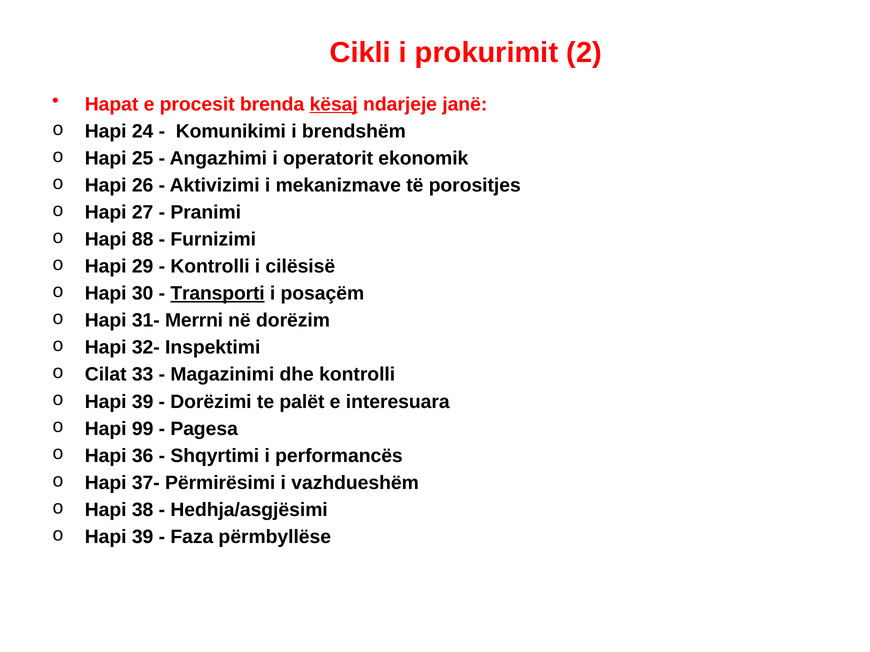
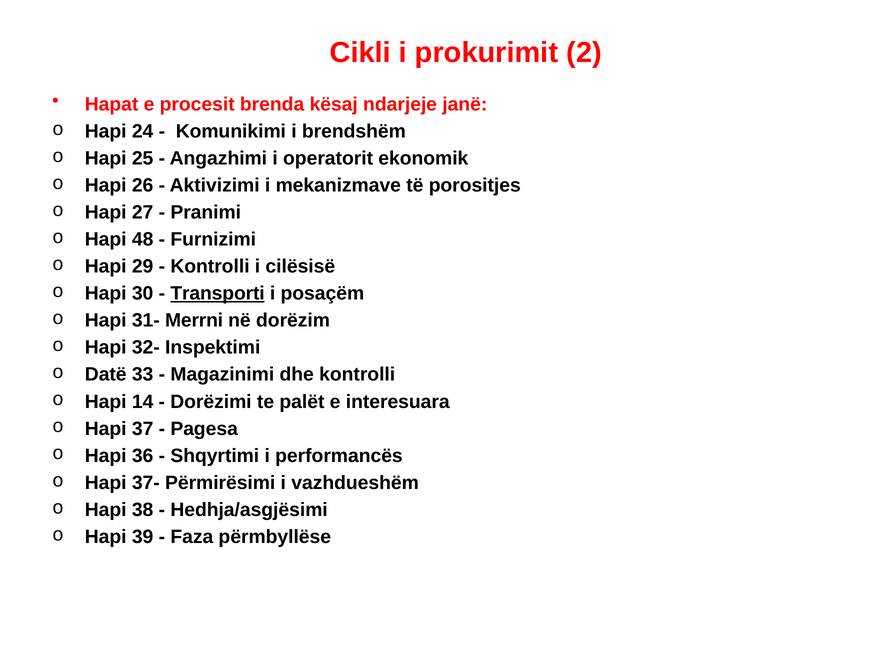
kësaj underline: present -> none
88: 88 -> 48
Cilat: Cilat -> Datë
39 at (143, 402): 39 -> 14
99: 99 -> 37
